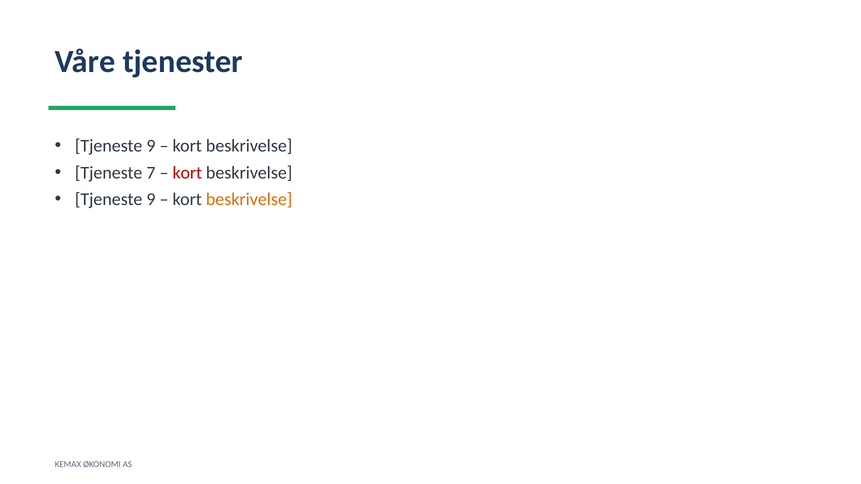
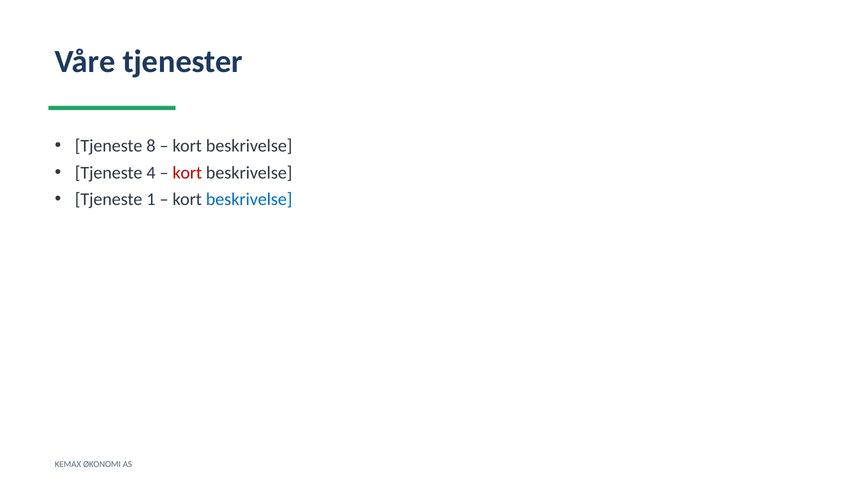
9 at (151, 146): 9 -> 8
7: 7 -> 4
9 at (151, 200): 9 -> 1
beskrivelse at (249, 200) colour: orange -> blue
